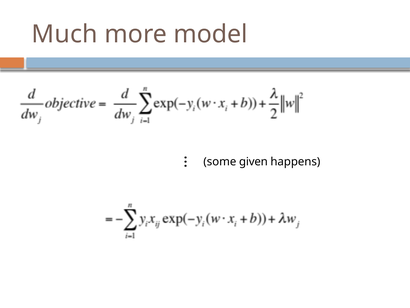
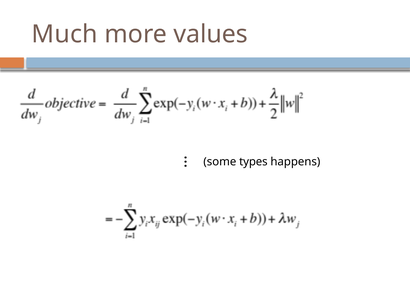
model: model -> values
given: given -> types
